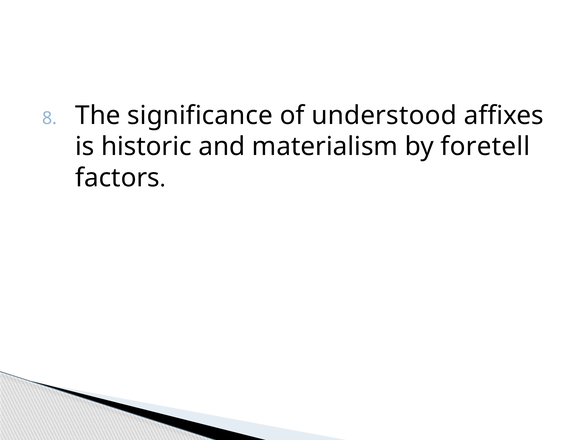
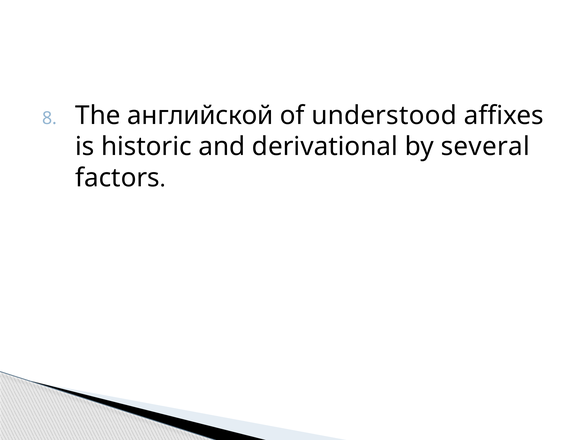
significance: significance -> английской
materialism: materialism -> derivational
foretell: foretell -> several
